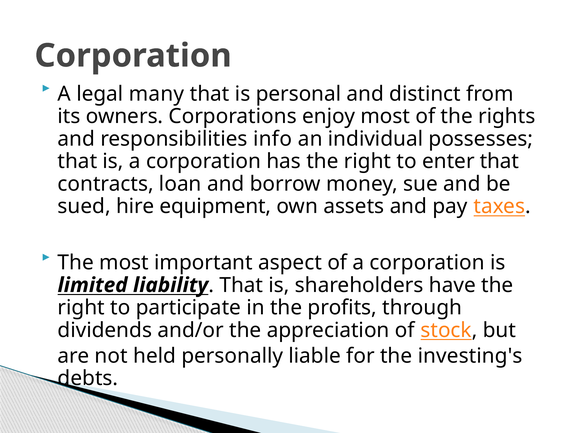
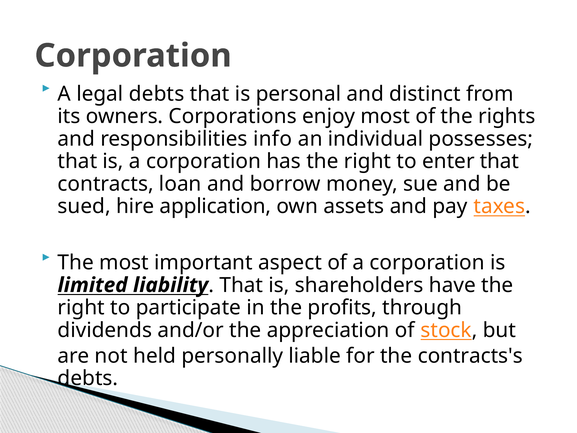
legal many: many -> debts
equipment: equipment -> application
investing's: investing's -> contracts's
